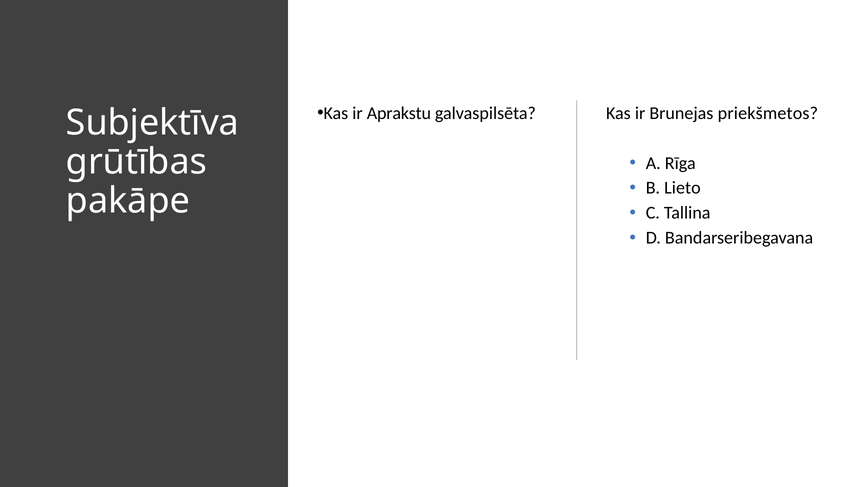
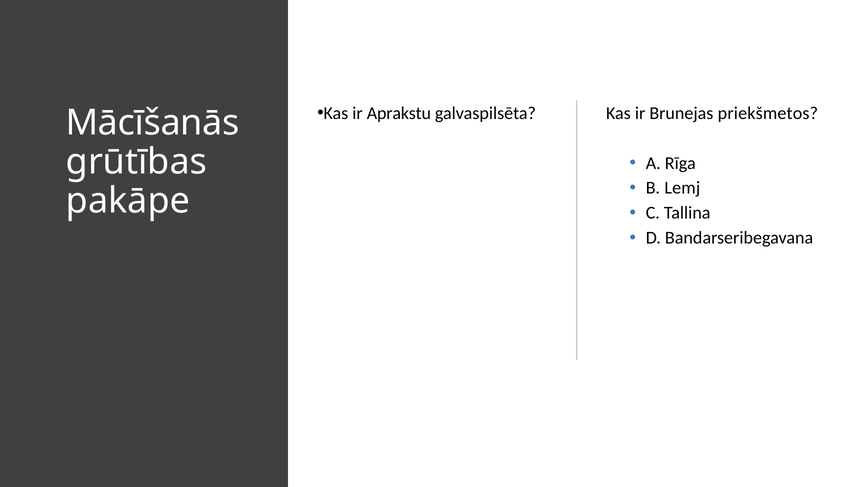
Subjektīva: Subjektīva -> Mācīšanās
Lieto: Lieto -> Lemj
